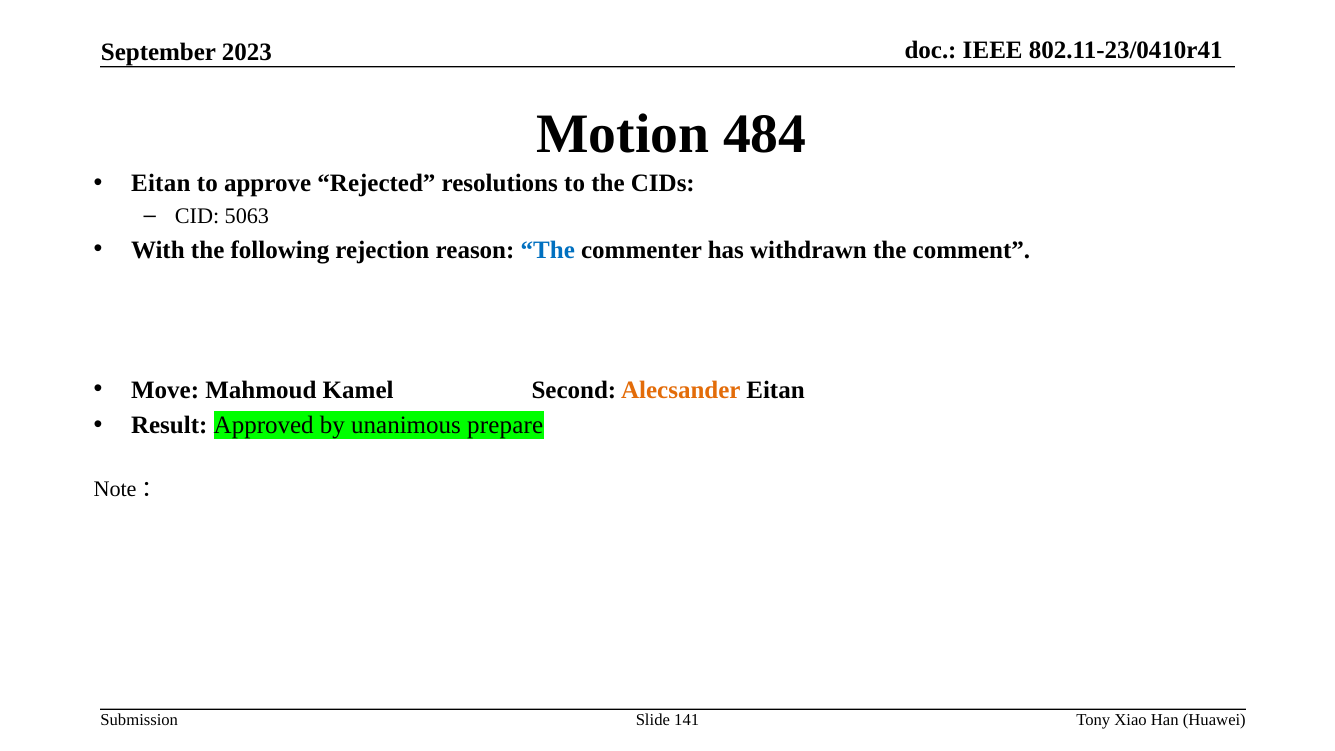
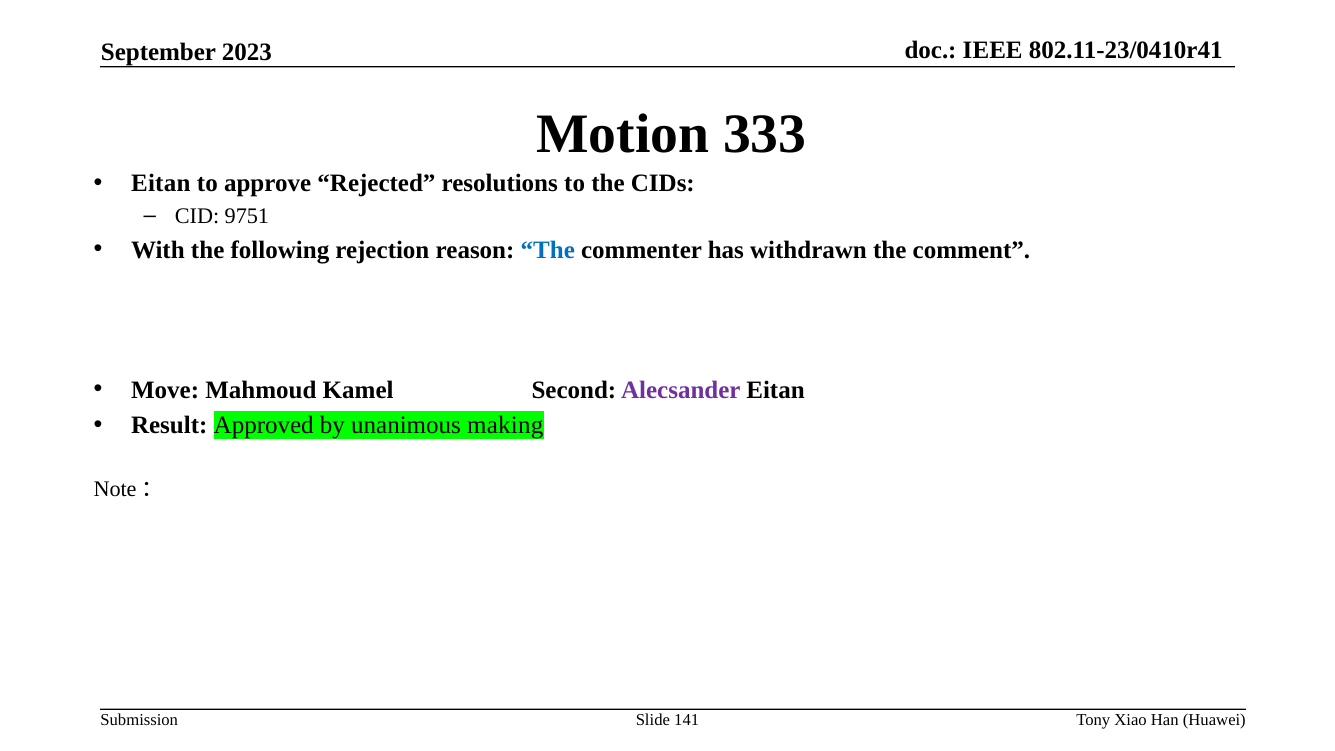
484: 484 -> 333
5063: 5063 -> 9751
Alecsander colour: orange -> purple
prepare: prepare -> making
